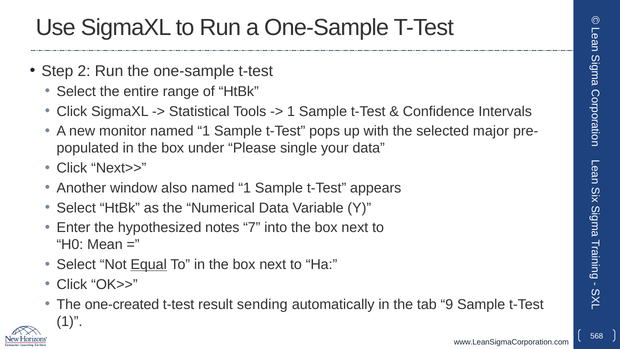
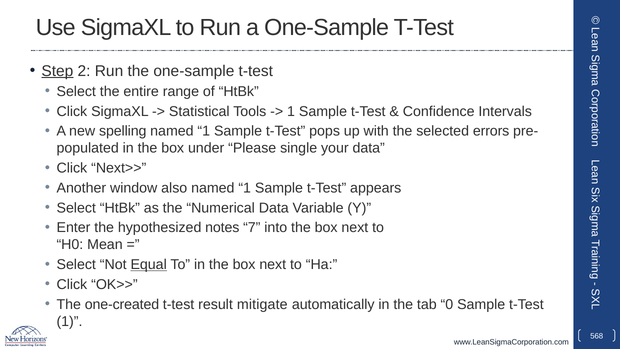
Step underline: none -> present
monitor: monitor -> spelling
major: major -> errors
sending: sending -> mitigate
9: 9 -> 0
